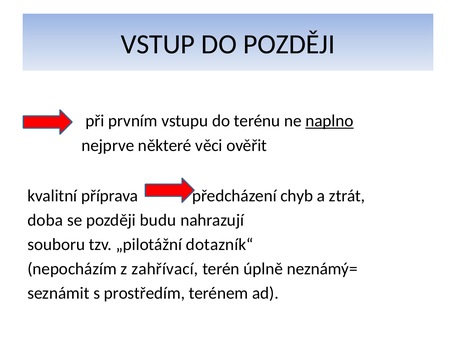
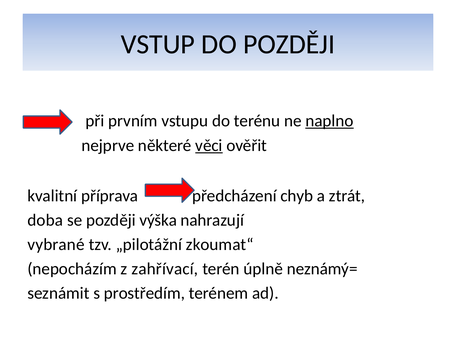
věci underline: none -> present
budu: budu -> výška
souboru: souboru -> vybrané
dotazník“: dotazník“ -> zkoumat“
